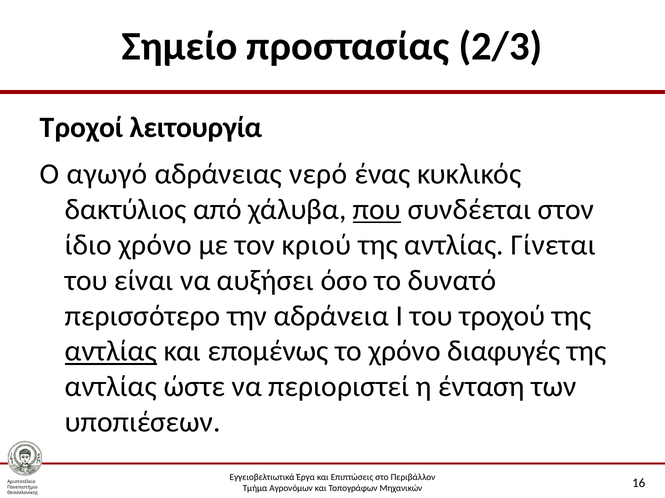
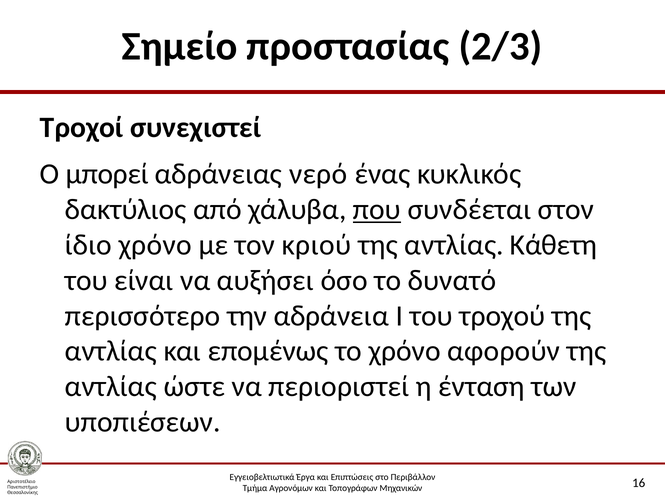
λειτουργία: λειτουργία -> συνεχιστεί
αγωγό: αγωγό -> μπορεί
Γίνεται: Γίνεται -> Κάθετη
αντλίας at (111, 352) underline: present -> none
διαφυγές: διαφυγές -> αφορούν
